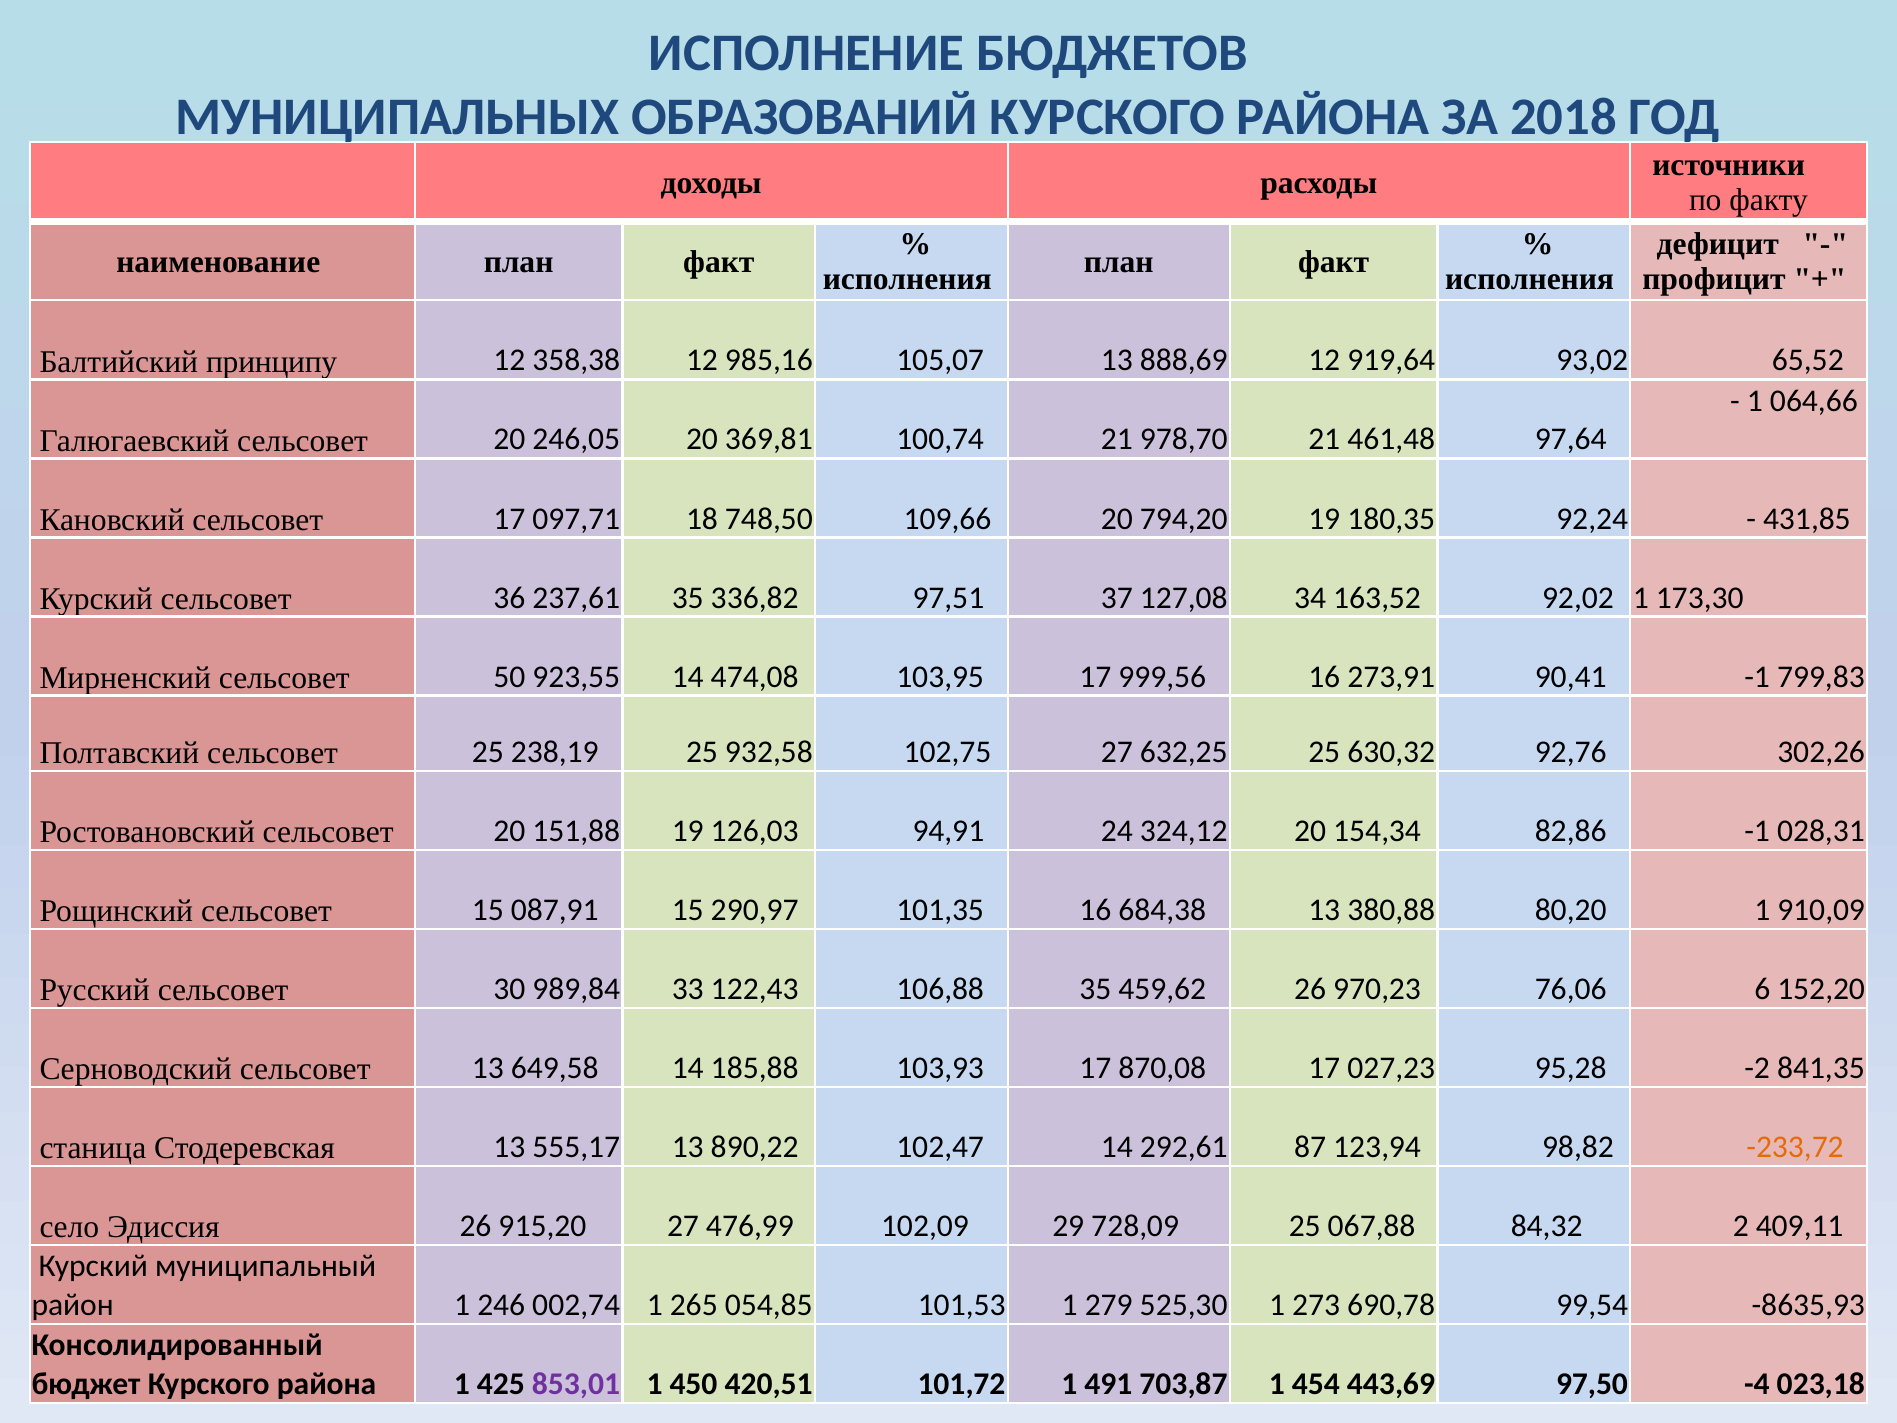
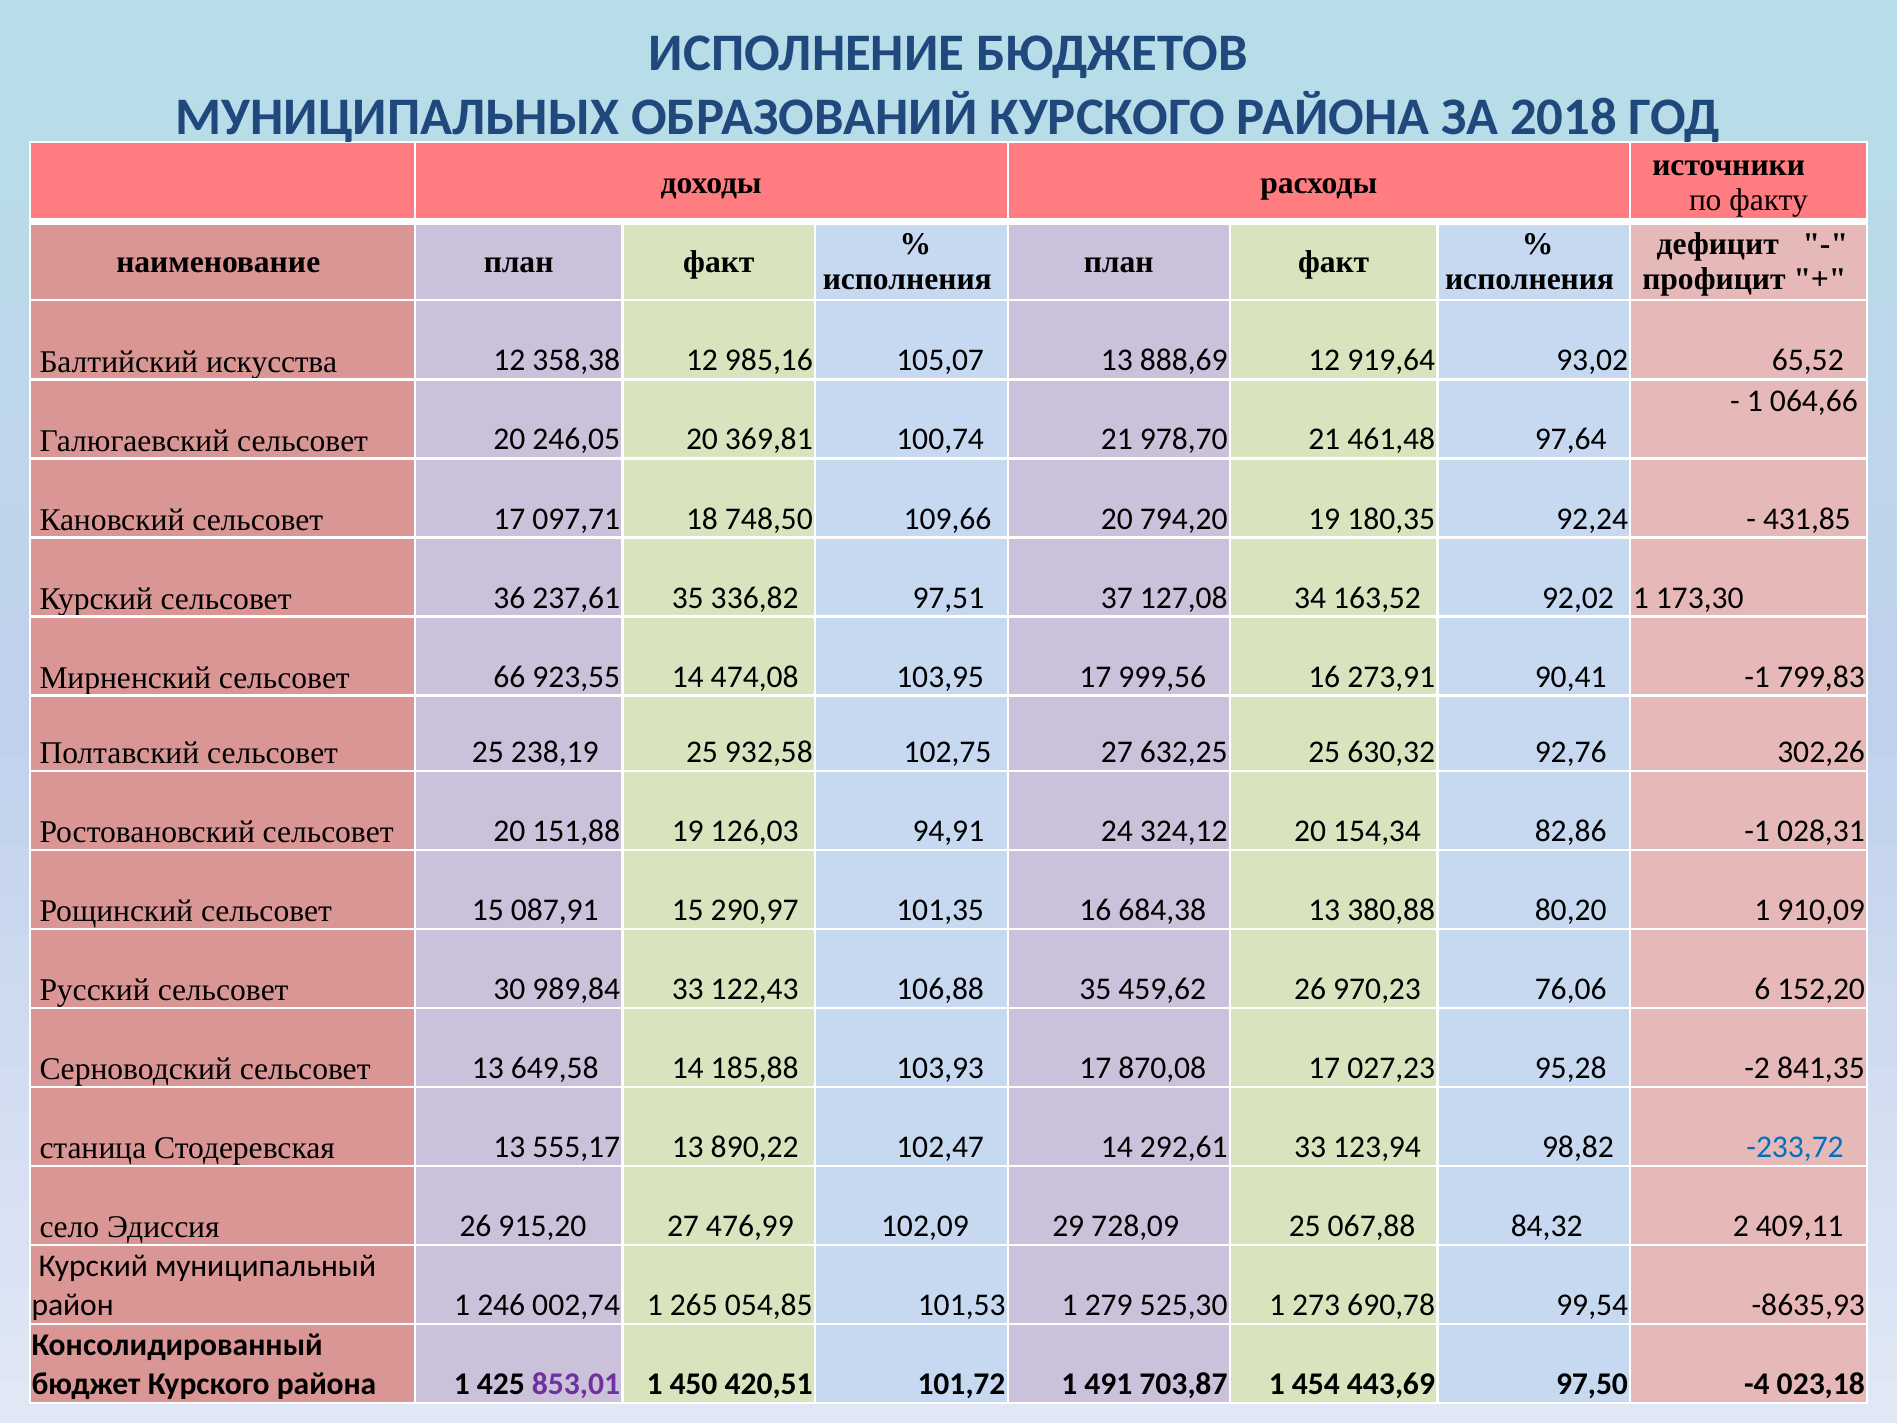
принципу: принципу -> искусства
50: 50 -> 66
292,61 87: 87 -> 33
-233,72 colour: orange -> blue
